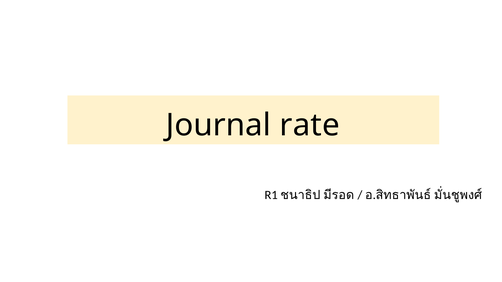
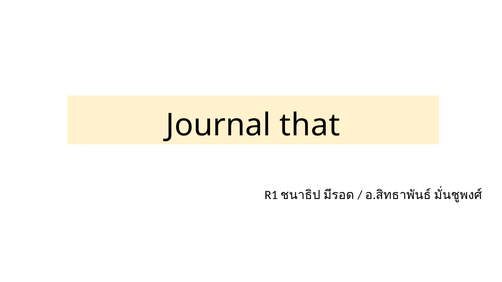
rate: rate -> that
